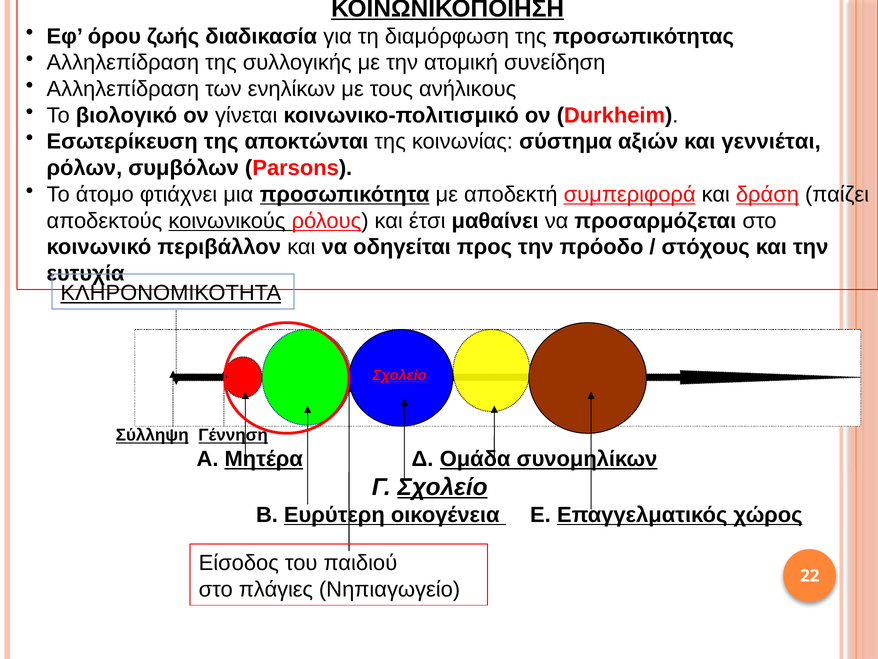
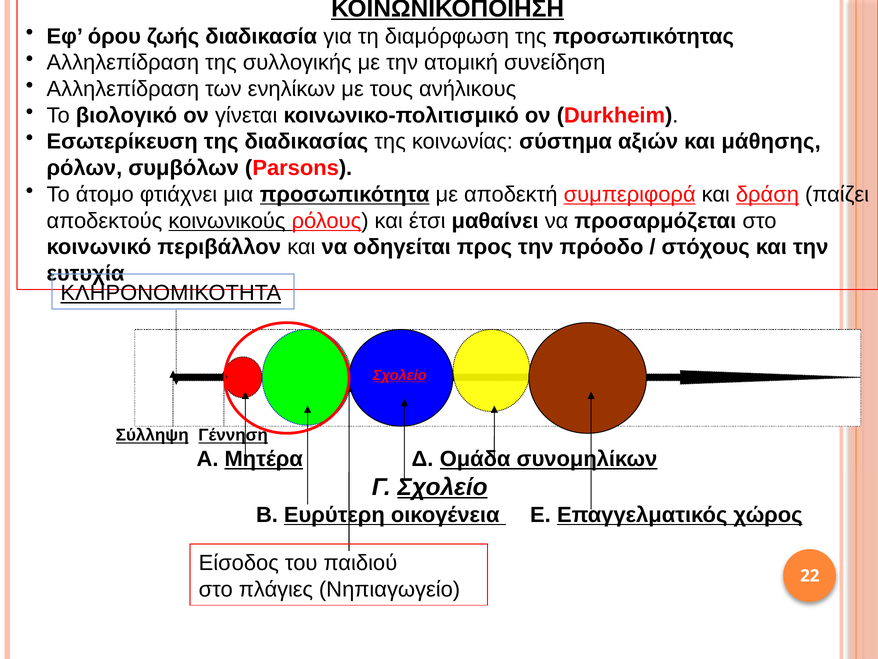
αποκτώνται: αποκτώνται -> διαδικασίας
γεννιέται: γεννιέται -> μάθησης
